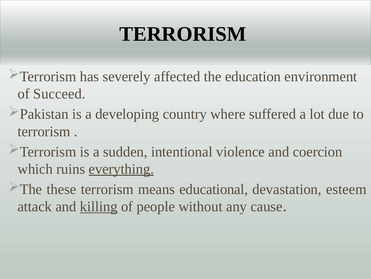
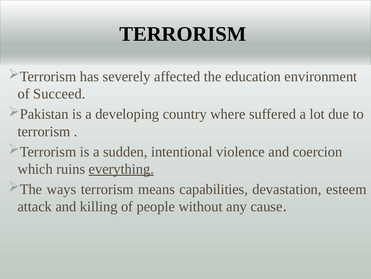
these: these -> ways
educational: educational -> capabilities
killing underline: present -> none
